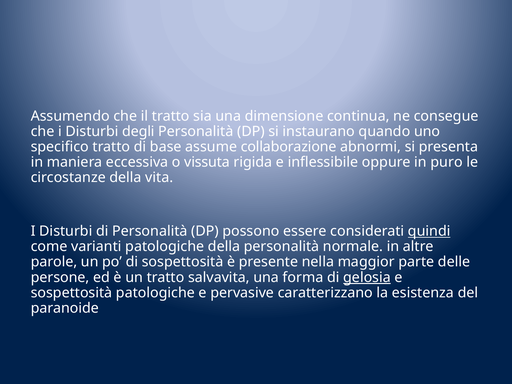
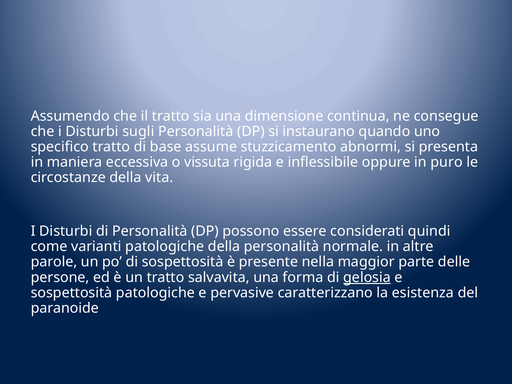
degli: degli -> sugli
collaborazione: collaborazione -> stuzzicamento
quindi underline: present -> none
